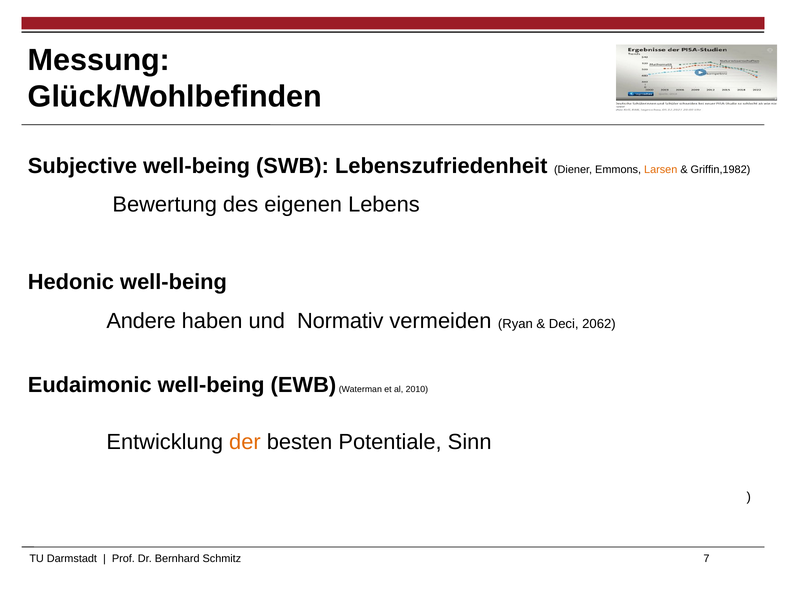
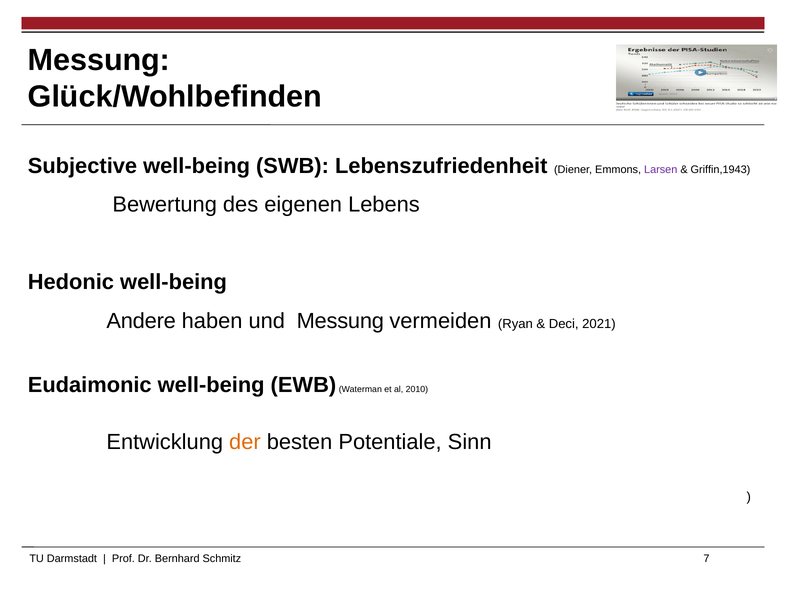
Larsen colour: orange -> purple
Griffin,1982: Griffin,1982 -> Griffin,1943
und Normativ: Normativ -> Messung
2062: 2062 -> 2021
